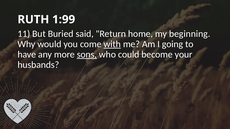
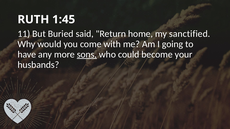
1:99: 1:99 -> 1:45
beginning: beginning -> sanctified
with underline: present -> none
